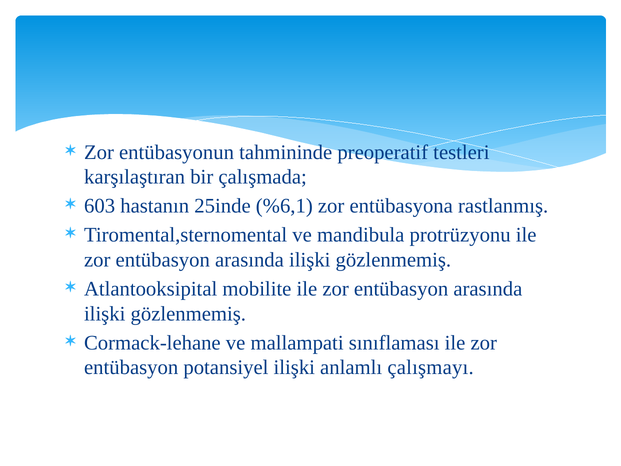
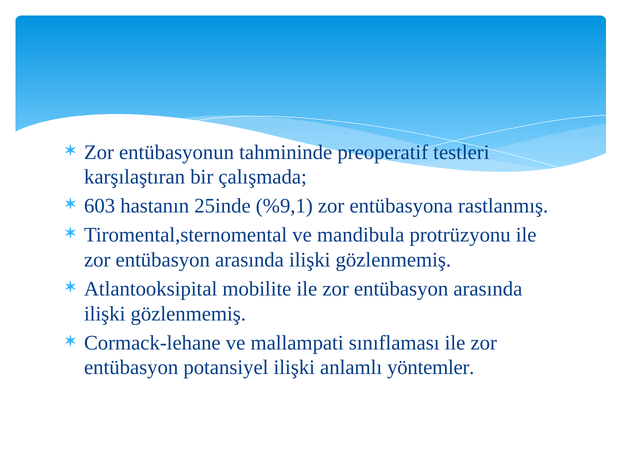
%6,1: %6,1 -> %9,1
çalışmayı: çalışmayı -> yöntemler
